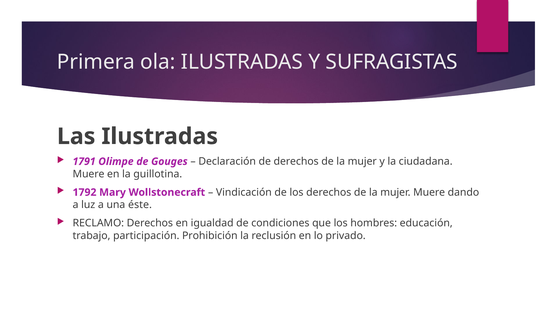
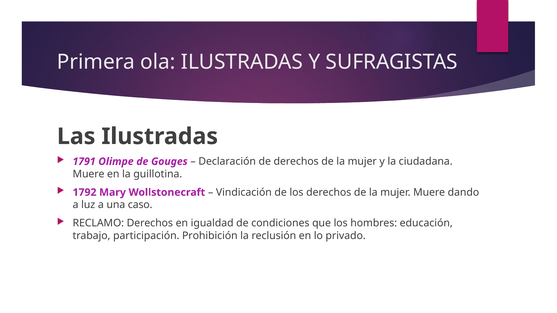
éste: éste -> caso
